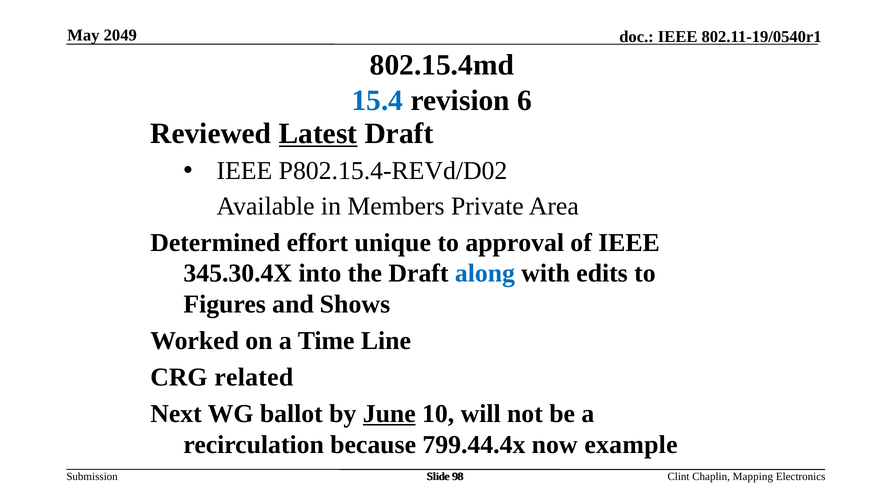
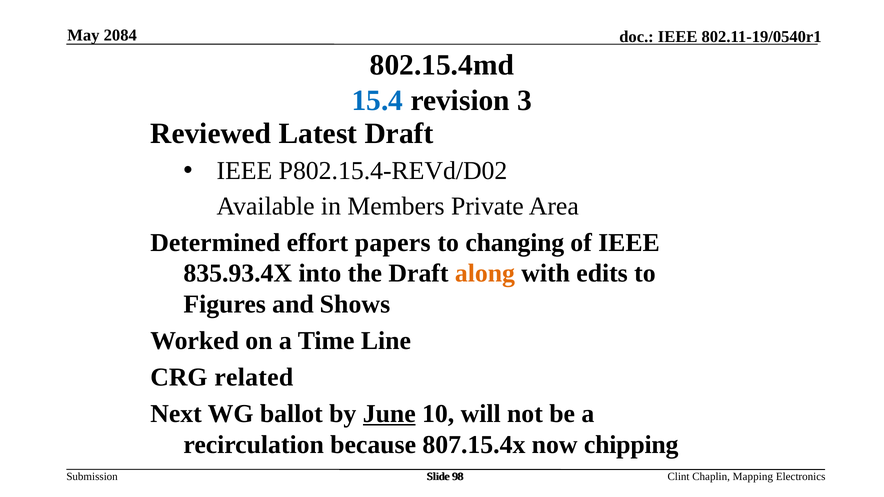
2049: 2049 -> 2084
6: 6 -> 3
Latest underline: present -> none
unique: unique -> papers
approval: approval -> changing
345.30.4X: 345.30.4X -> 835.93.4X
along colour: blue -> orange
799.44.4x: 799.44.4x -> 807.15.4x
example: example -> chipping
